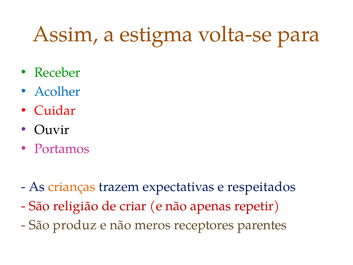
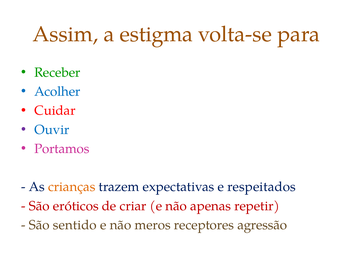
Ouvir colour: black -> blue
religião: religião -> eróticos
produz: produz -> sentido
parentes: parentes -> agressão
